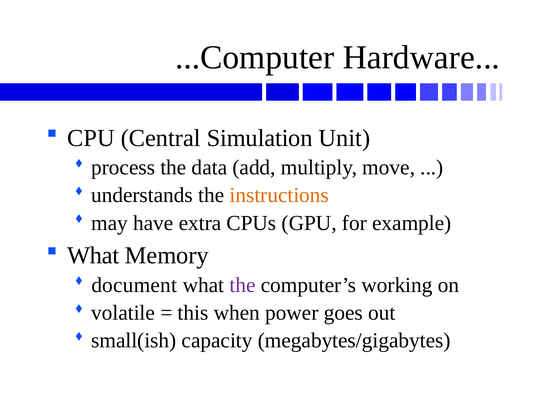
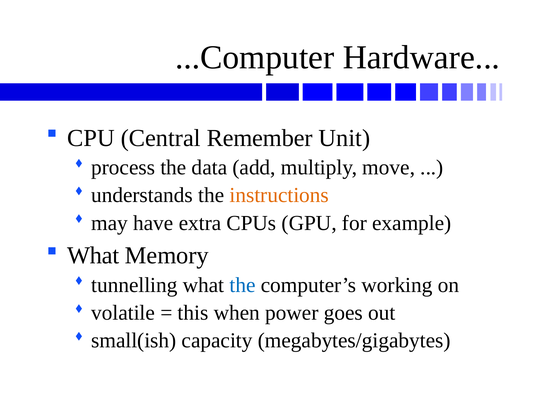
Simulation: Simulation -> Remember
document: document -> tunnelling
the at (243, 285) colour: purple -> blue
